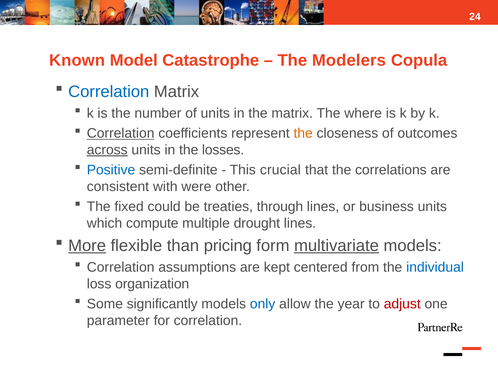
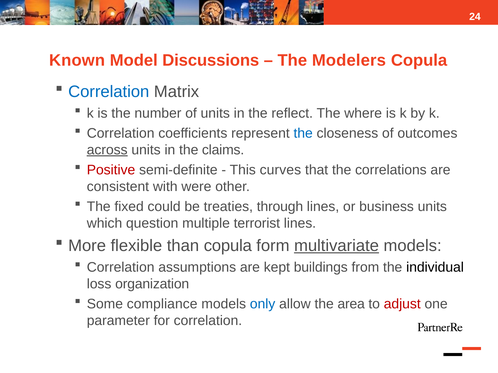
Catastrophe: Catastrophe -> Discussions
the matrix: matrix -> reflect
Correlation at (121, 134) underline: present -> none
the at (303, 134) colour: orange -> blue
losses: losses -> claims
Positive colour: blue -> red
crucial: crucial -> curves
compute: compute -> question
drought: drought -> terrorist
More underline: present -> none
than pricing: pricing -> copula
centered: centered -> buildings
individual colour: blue -> black
significantly: significantly -> compliance
year: year -> area
